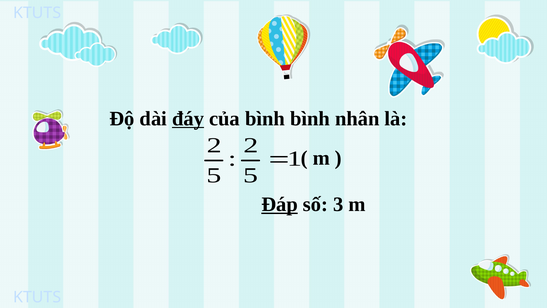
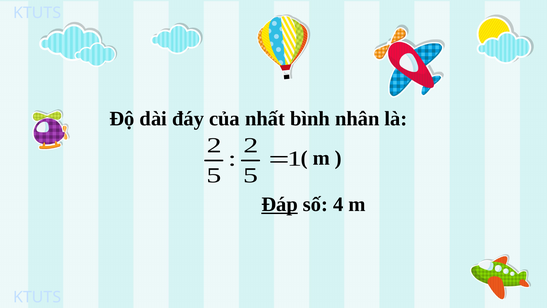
đáy underline: present -> none
của bình: bình -> nhất
3: 3 -> 4
